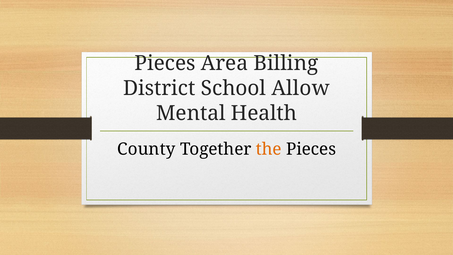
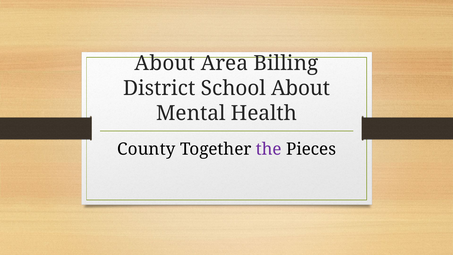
Pieces at (165, 63): Pieces -> About
School Allow: Allow -> About
the colour: orange -> purple
